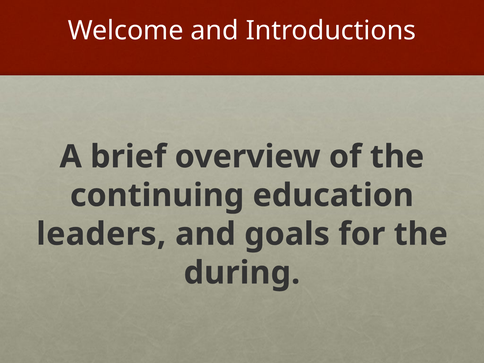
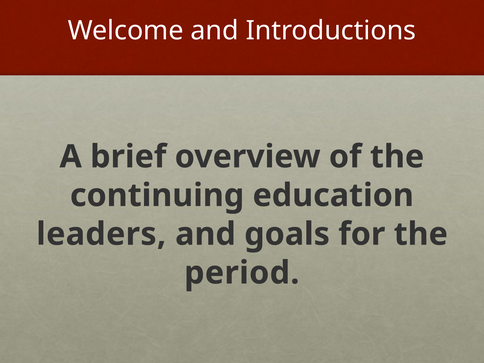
during: during -> period
